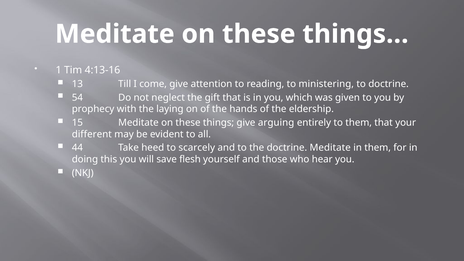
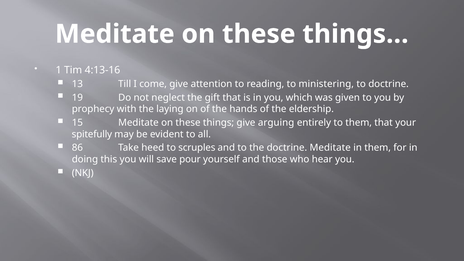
54: 54 -> 19
different: different -> spitefully
44: 44 -> 86
scarcely: scarcely -> scruples
flesh: flesh -> pour
